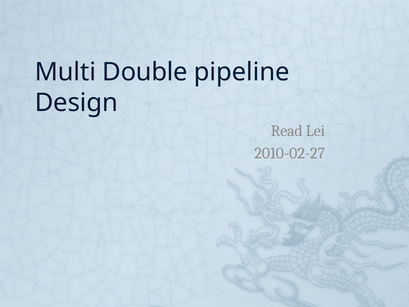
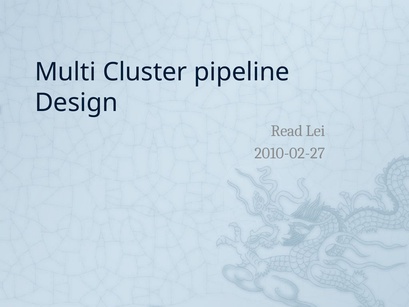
Double: Double -> Cluster
